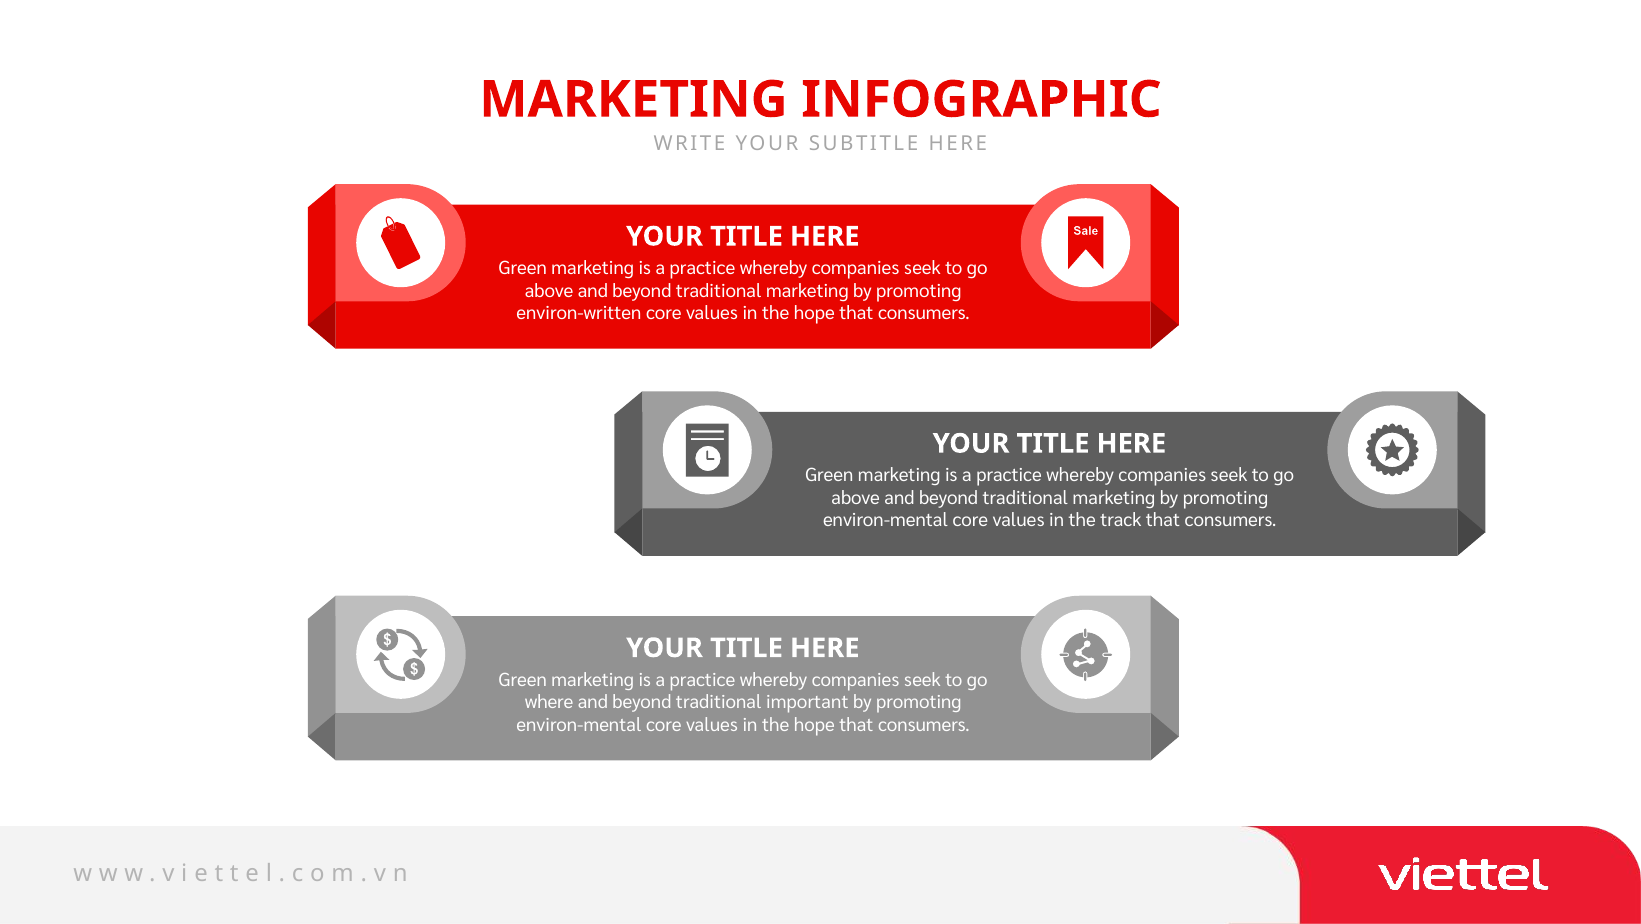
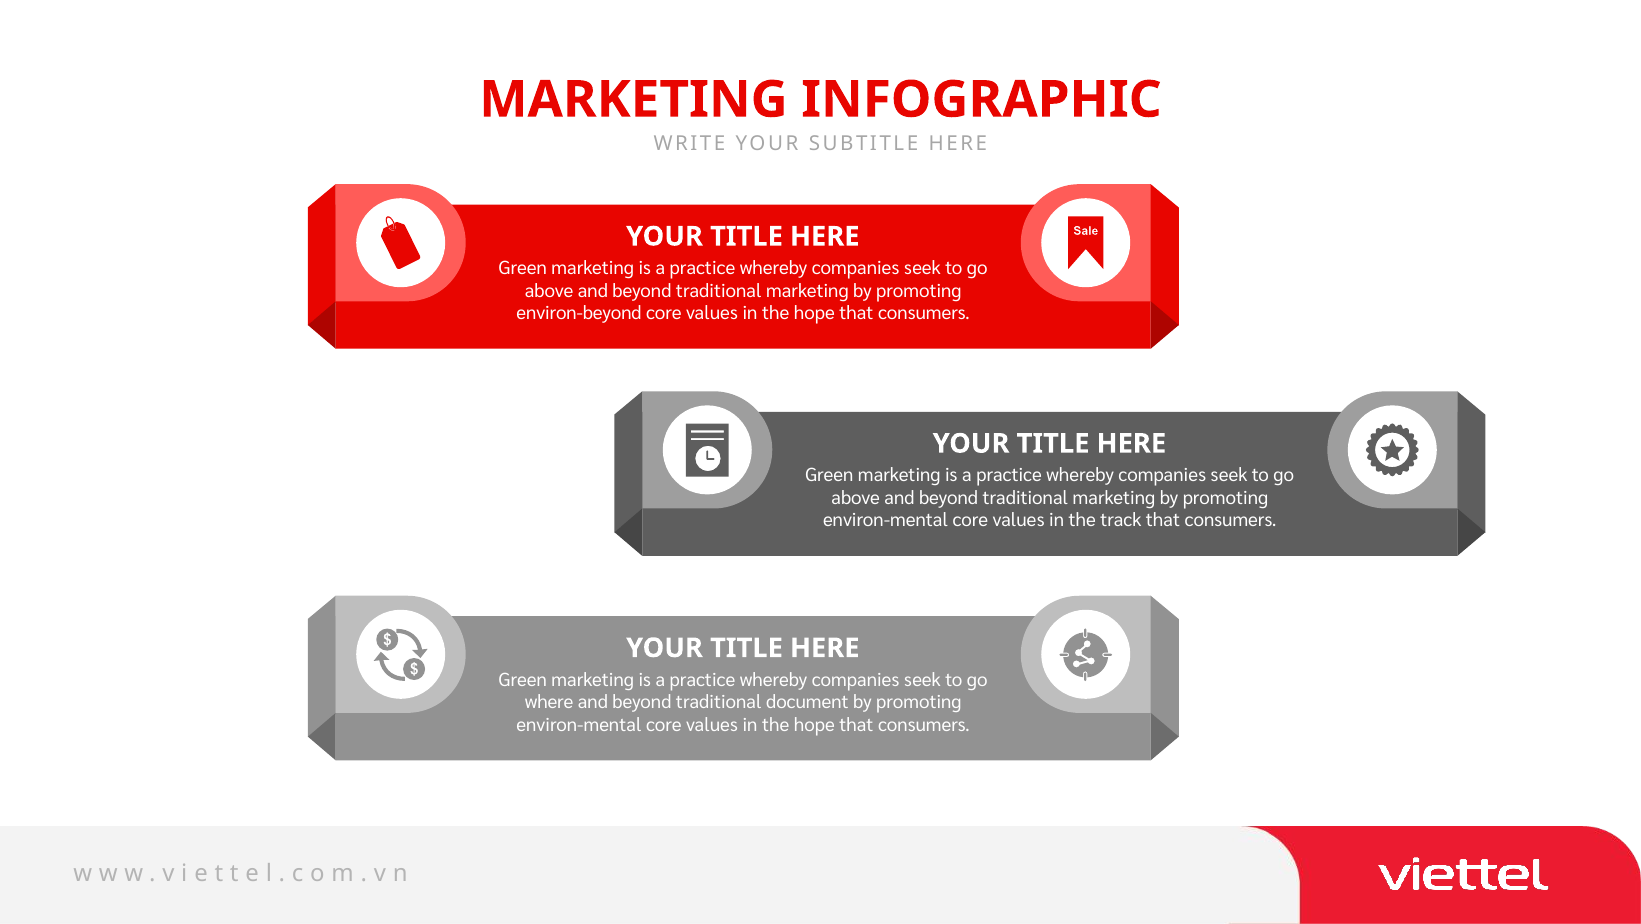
environ-written: environ-written -> environ-beyond
important: important -> document
